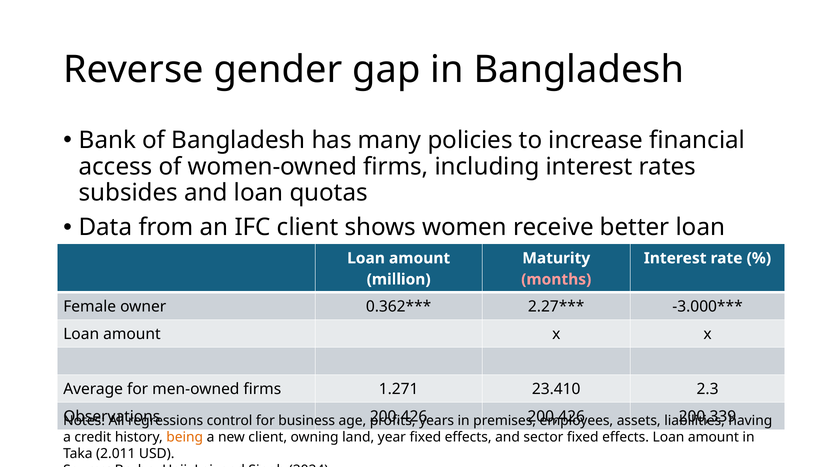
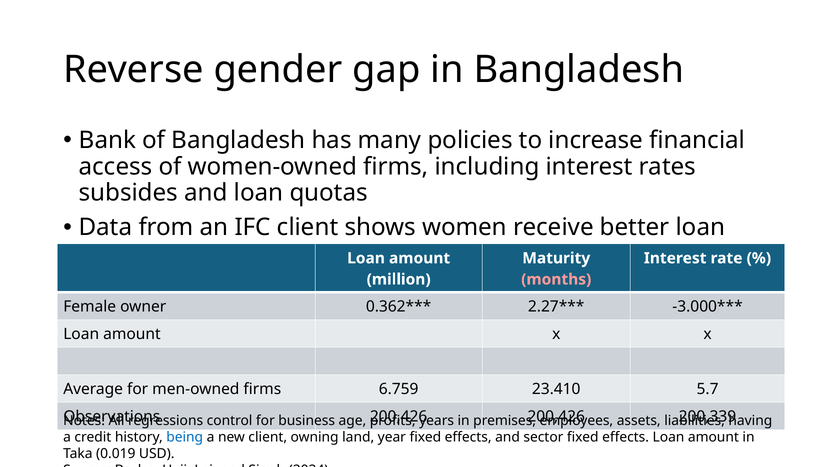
1.271: 1.271 -> 6.759
2.3: 2.3 -> 5.7
being colour: orange -> blue
2.011: 2.011 -> 0.019
